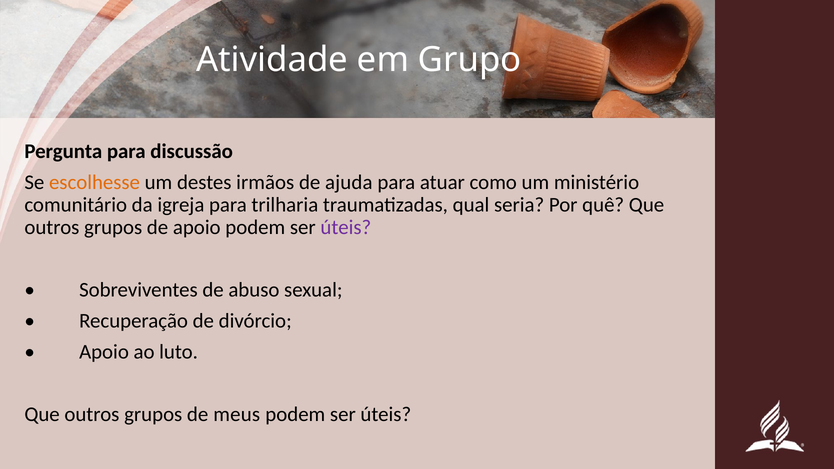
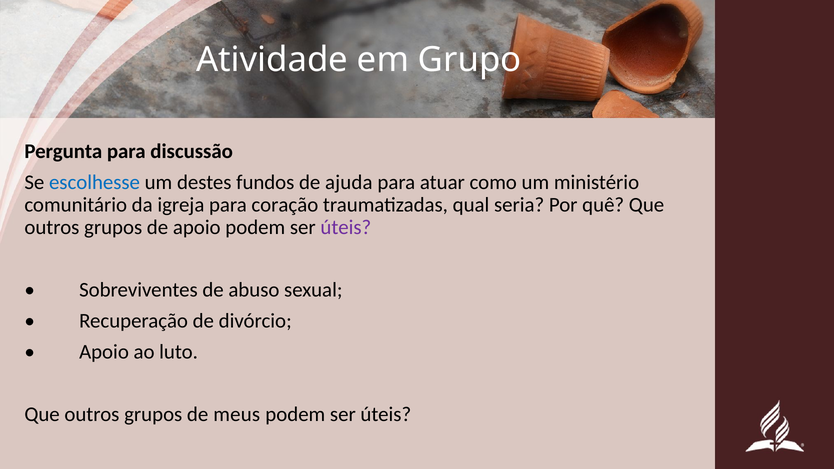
escolhesse colour: orange -> blue
irmãos: irmãos -> fundos
trilharia: trilharia -> coração
